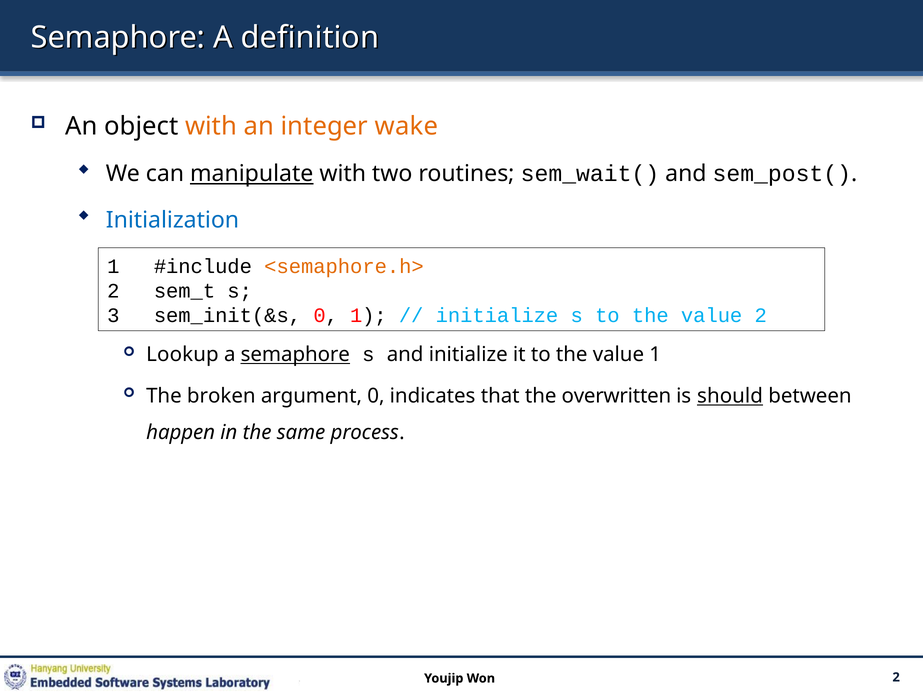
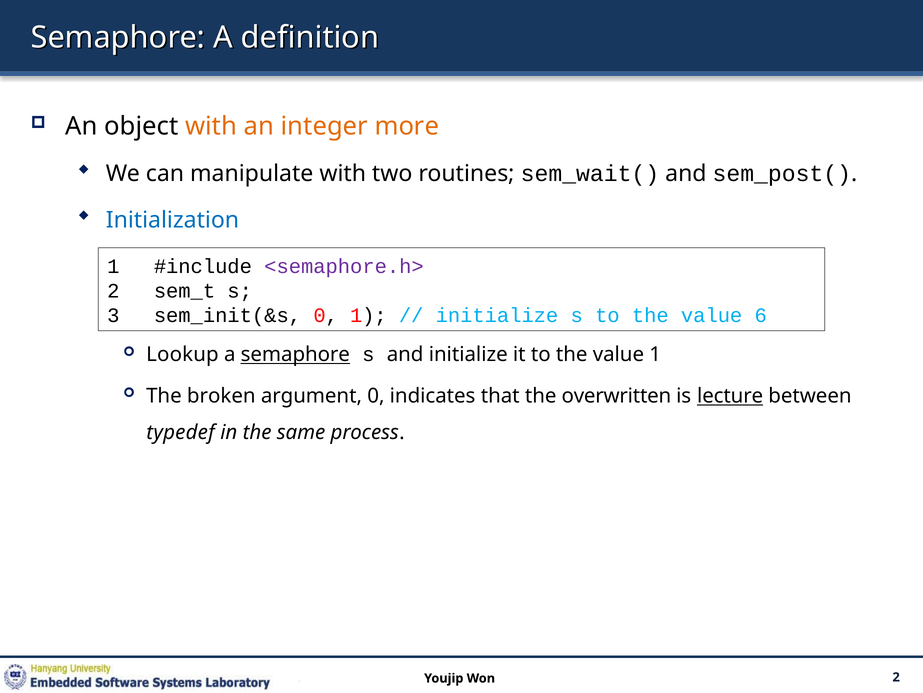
wake: wake -> more
manipulate underline: present -> none
<semaphore.h> colour: orange -> purple
value 2: 2 -> 6
should: should -> lecture
happen: happen -> typedef
